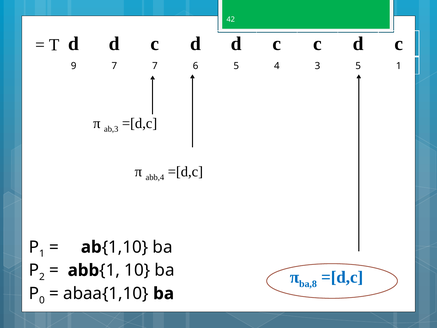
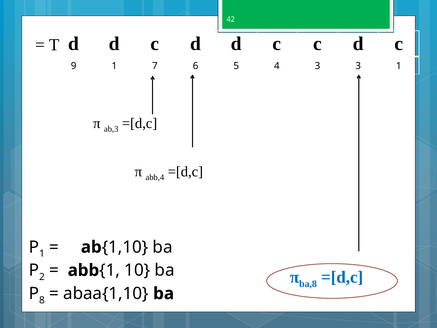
9 7: 7 -> 1
3 5: 5 -> 3
0: 0 -> 8
